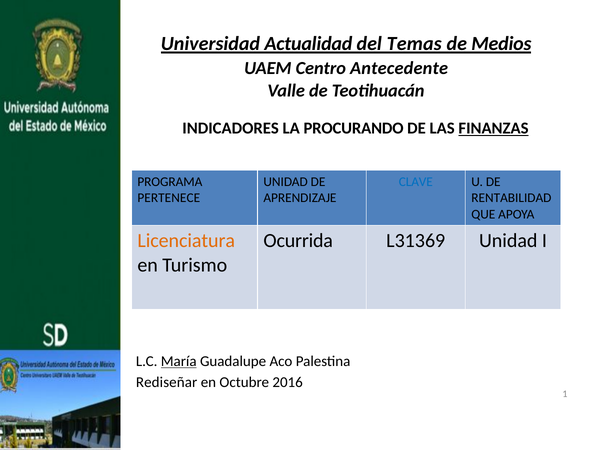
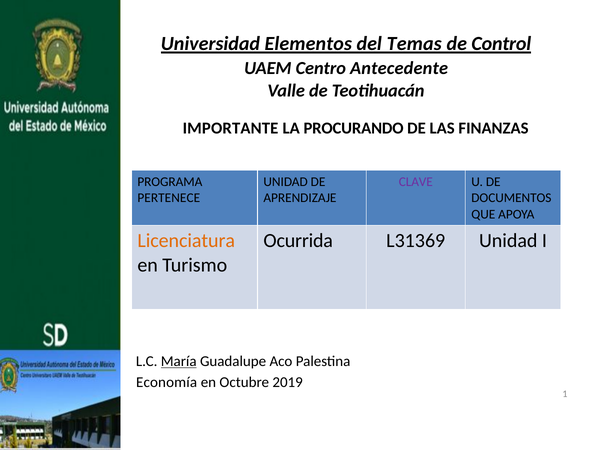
Actualidad: Actualidad -> Elementos
Medios: Medios -> Control
INDICADORES: INDICADORES -> IMPORTANTE
FINANZAS underline: present -> none
CLAVE colour: blue -> purple
RENTABILIDAD: RENTABILIDAD -> DOCUMENTOS
Rediseñar: Rediseñar -> Economía
2016: 2016 -> 2019
